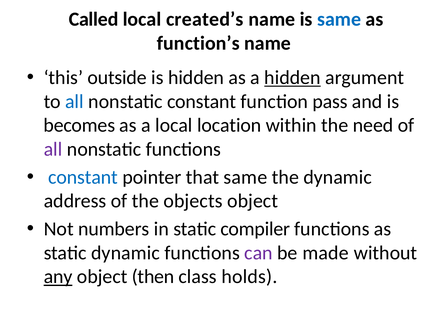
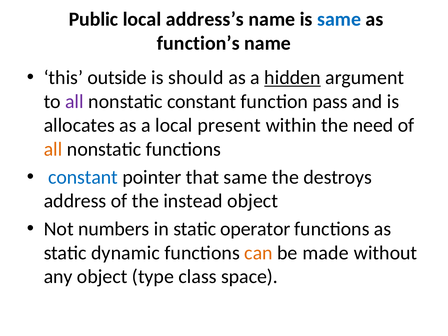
Called: Called -> Public
created’s: created’s -> address’s
is hidden: hidden -> should
all at (74, 101) colour: blue -> purple
becomes: becomes -> allocates
location: location -> present
all at (53, 149) colour: purple -> orange
the dynamic: dynamic -> destroys
objects: objects -> instead
compiler: compiler -> operator
can colour: purple -> orange
any underline: present -> none
then: then -> type
holds: holds -> space
